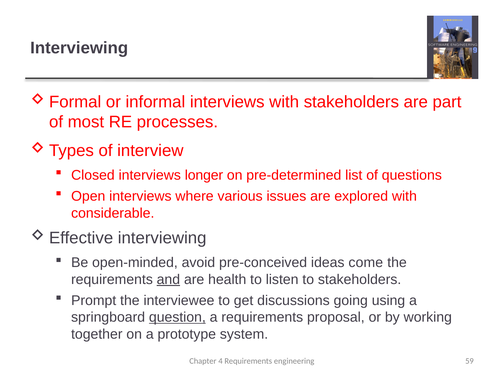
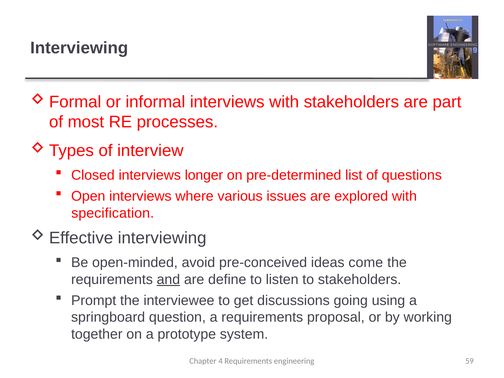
considerable: considerable -> specification
health: health -> define
question underline: present -> none
